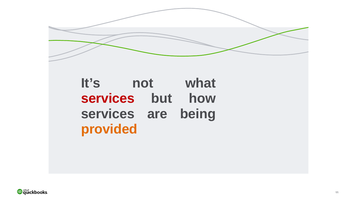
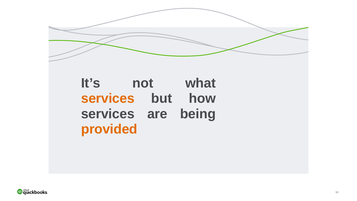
services at (108, 98) colour: red -> orange
